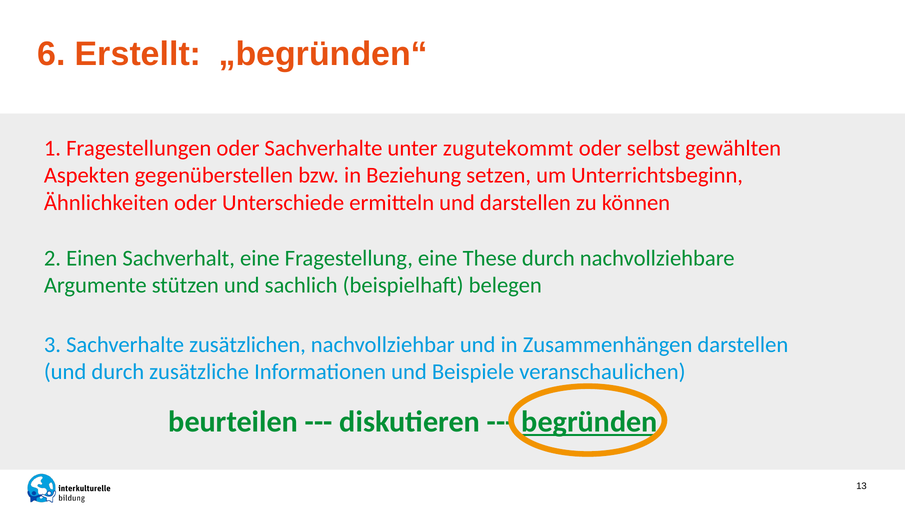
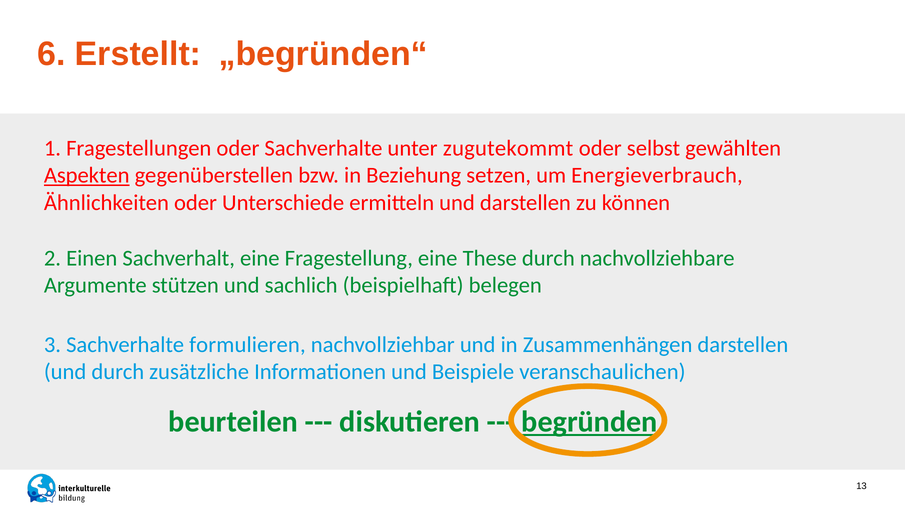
Aspekten underline: none -> present
Unterrichtsbeginn: Unterrichtsbeginn -> Energieverbrauch
zusätzlichen: zusätzlichen -> formulieren
